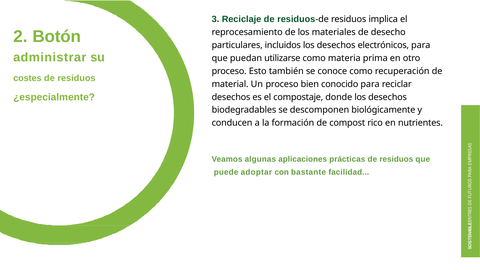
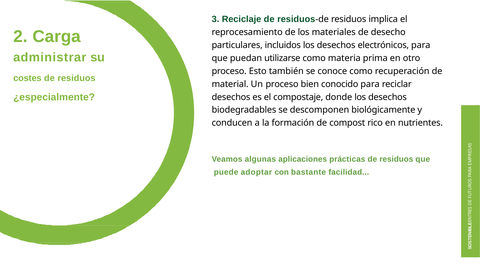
Botón: Botón -> Carga
